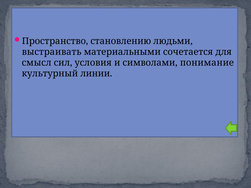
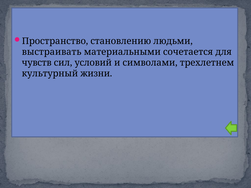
смысл: смысл -> чувств
условия: условия -> условий
понимание: понимание -> трехлетнем
линии: линии -> жизни
